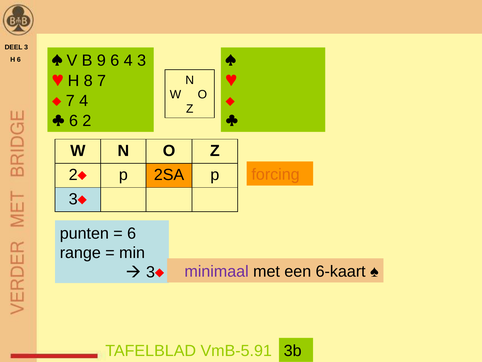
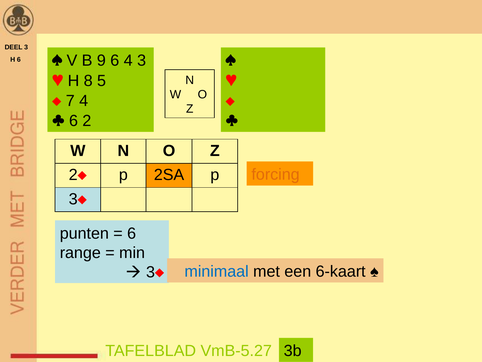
8 7: 7 -> 5
minimaal colour: purple -> blue
VmB-5.91: VmB-5.91 -> VmB-5.27
